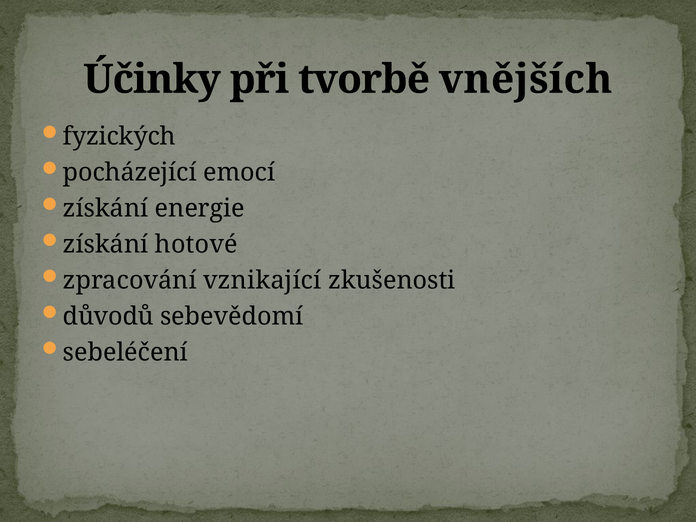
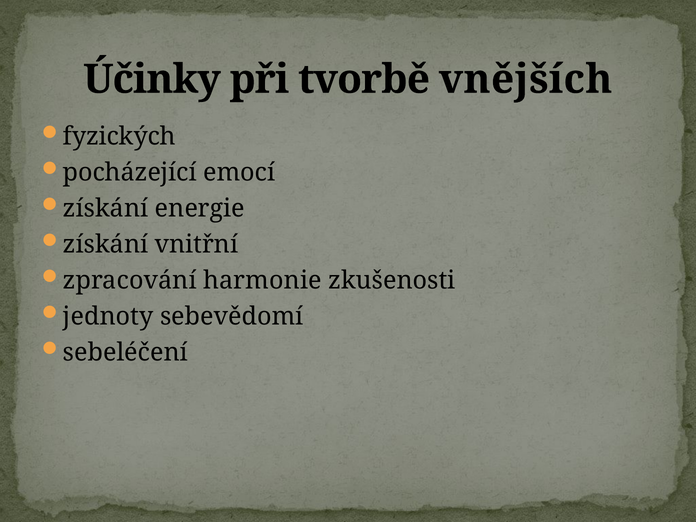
hotové: hotové -> vnitřní
vznikající: vznikající -> harmonie
důvodů: důvodů -> jednoty
